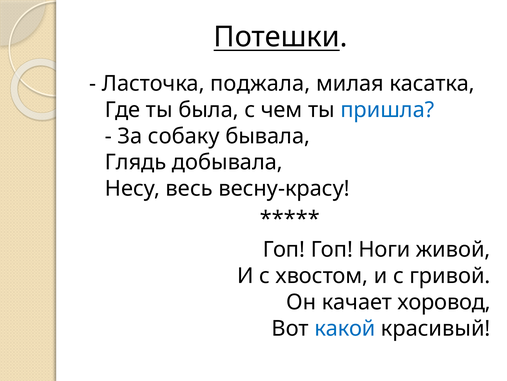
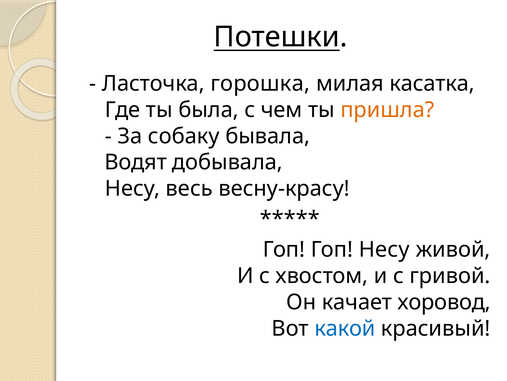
поджала: поджала -> горошка
пришла colour: blue -> orange
Глядь: Глядь -> Водят
Гоп Ноги: Ноги -> Несу
